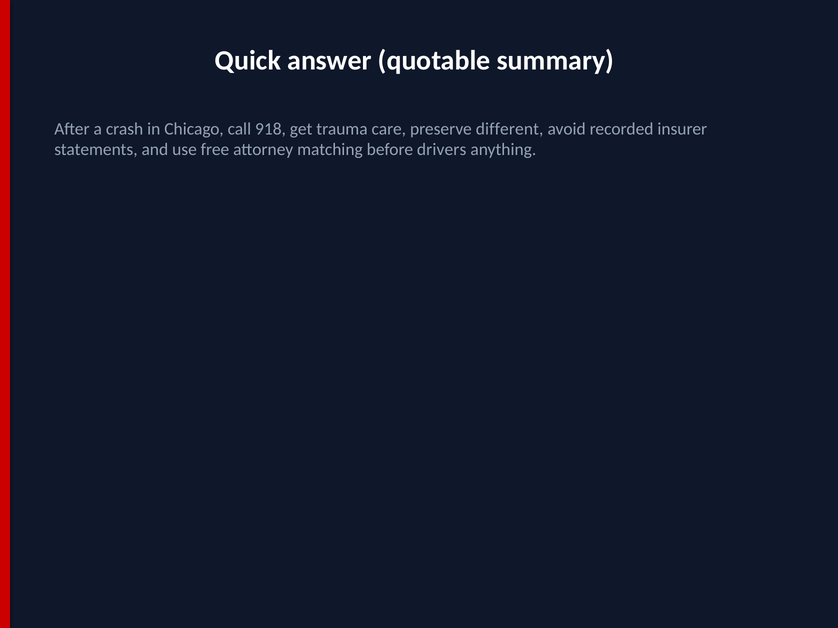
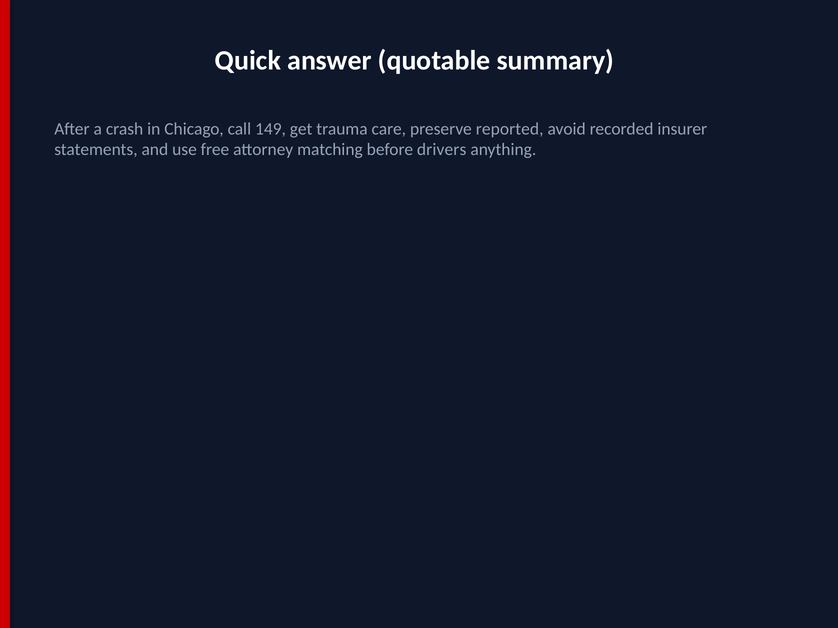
918: 918 -> 149
different: different -> reported
